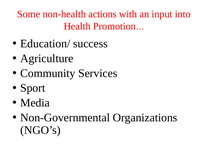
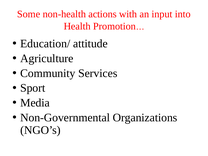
success: success -> attitude
